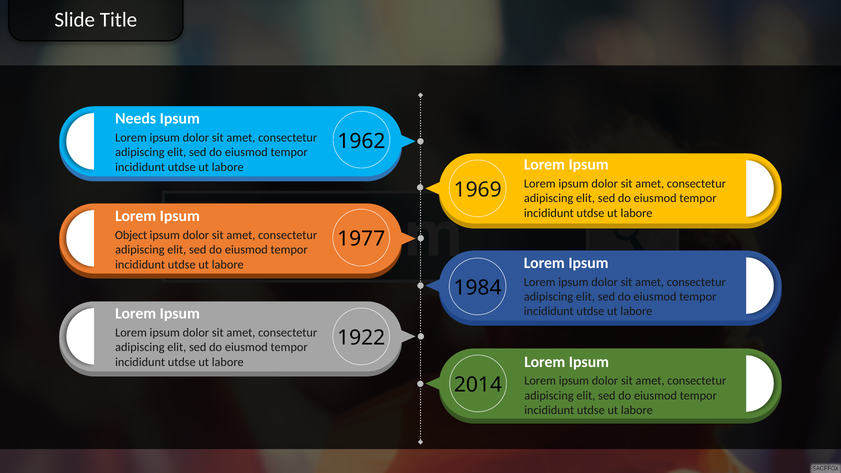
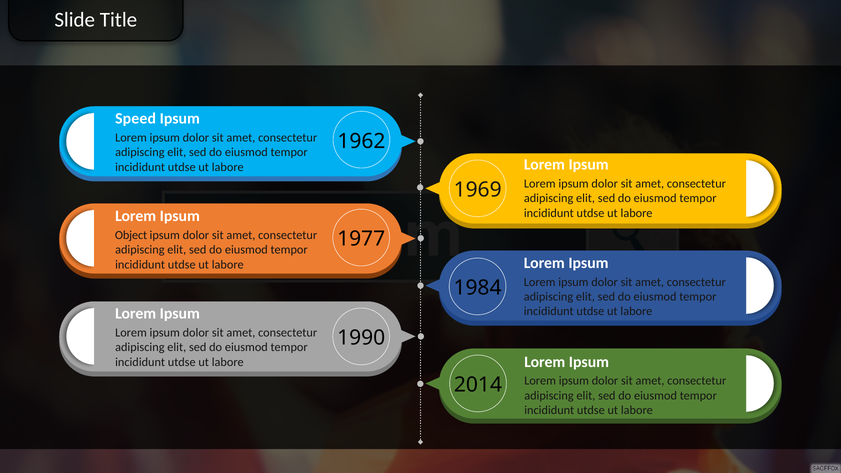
Needs: Needs -> Speed
1922: 1922 -> 1990
